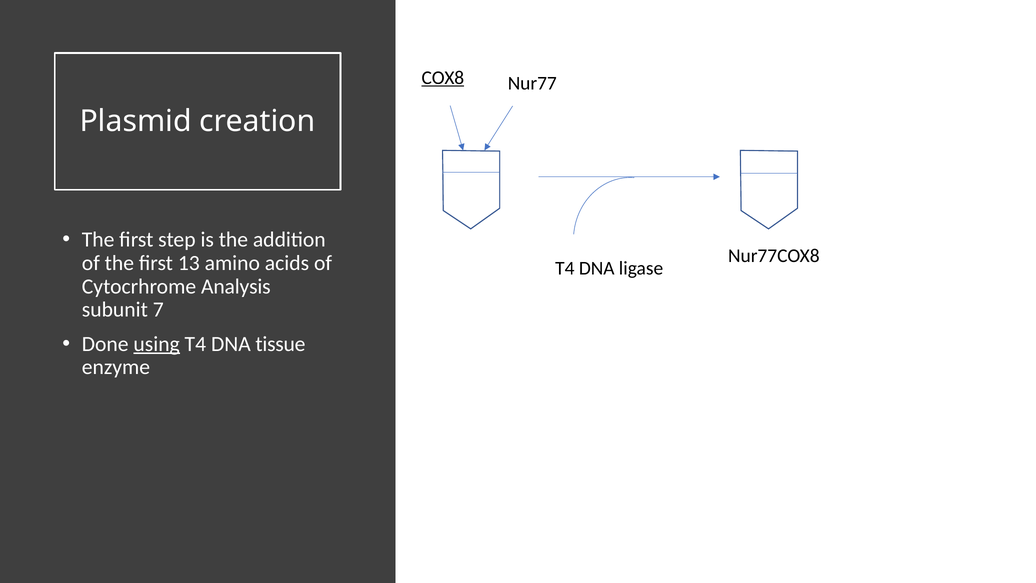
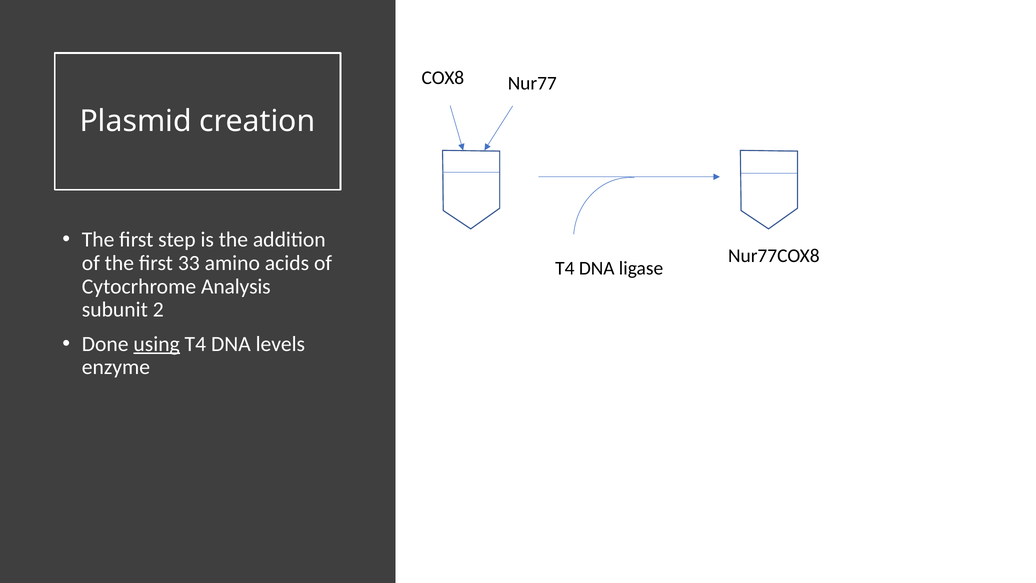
COX8 underline: present -> none
13: 13 -> 33
7: 7 -> 2
tissue: tissue -> levels
